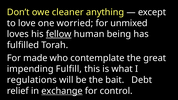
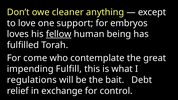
worried: worried -> support
unmixed: unmixed -> embryos
made: made -> come
exchange underline: present -> none
